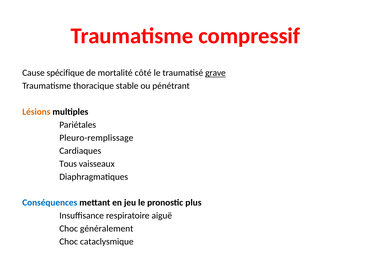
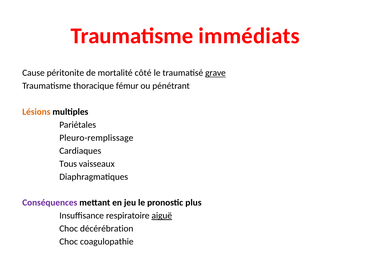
compressif: compressif -> immédiats
spécifique: spécifique -> péritonite
stable: stable -> fémur
Conséquences colour: blue -> purple
aiguë underline: none -> present
généralement: généralement -> décérébration
cataclysmique: cataclysmique -> coagulopathie
